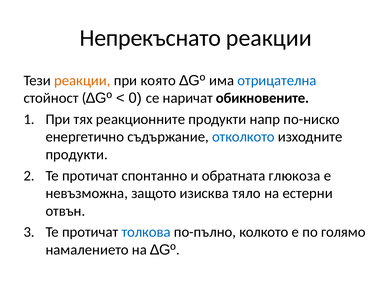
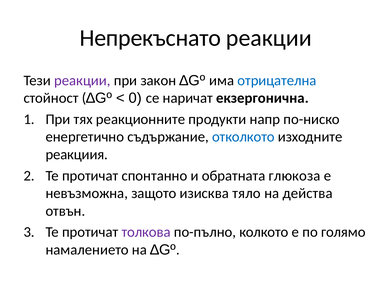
реакции at (82, 80) colour: orange -> purple
която: която -> закон
обикновените: обикновените -> екзергонична
продукти at (77, 155): продукти -> реакциия
естерни: естерни -> действа
толкова colour: blue -> purple
